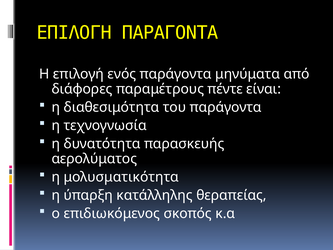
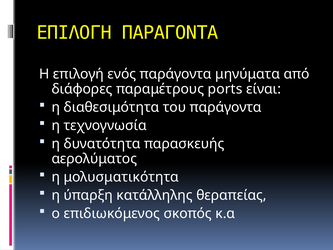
πέντε: πέντε -> ports
